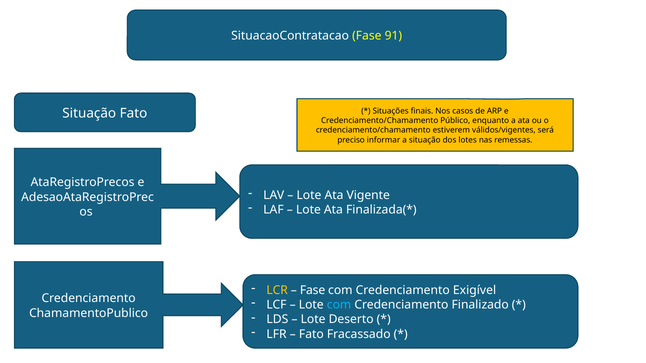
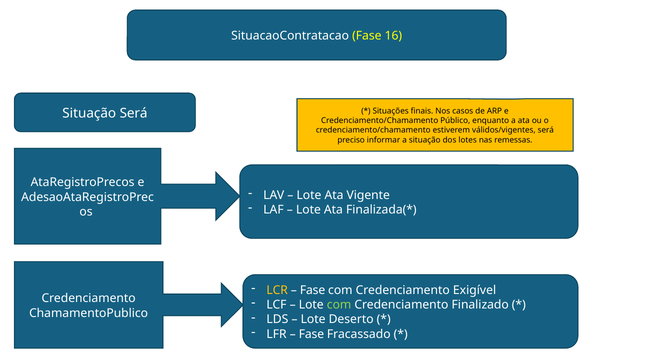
91: 91 -> 16
Situação Fato: Fato -> Será
com at (339, 305) colour: light blue -> light green
Fato at (311, 334): Fato -> Fase
